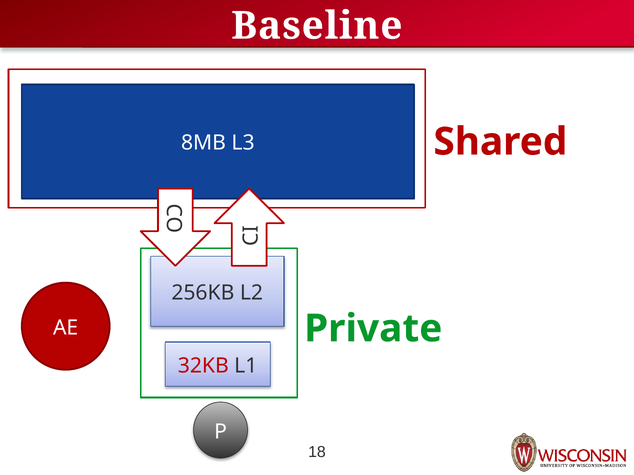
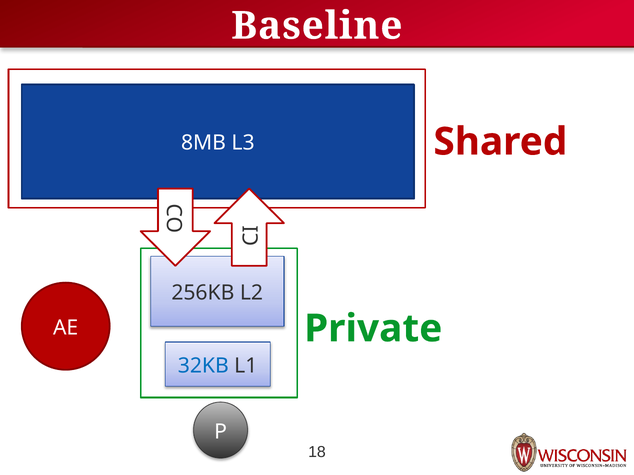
32KB colour: red -> blue
